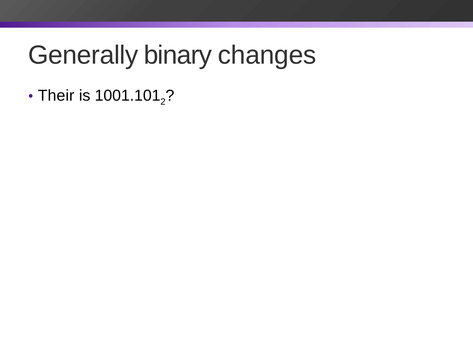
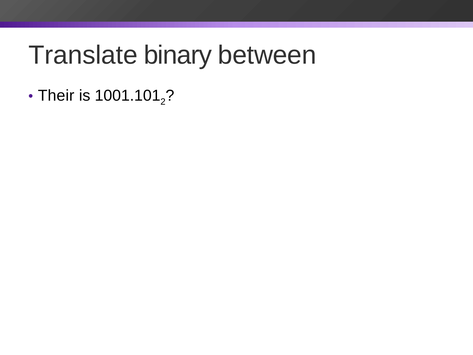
Generally: Generally -> Translate
changes: changes -> between
